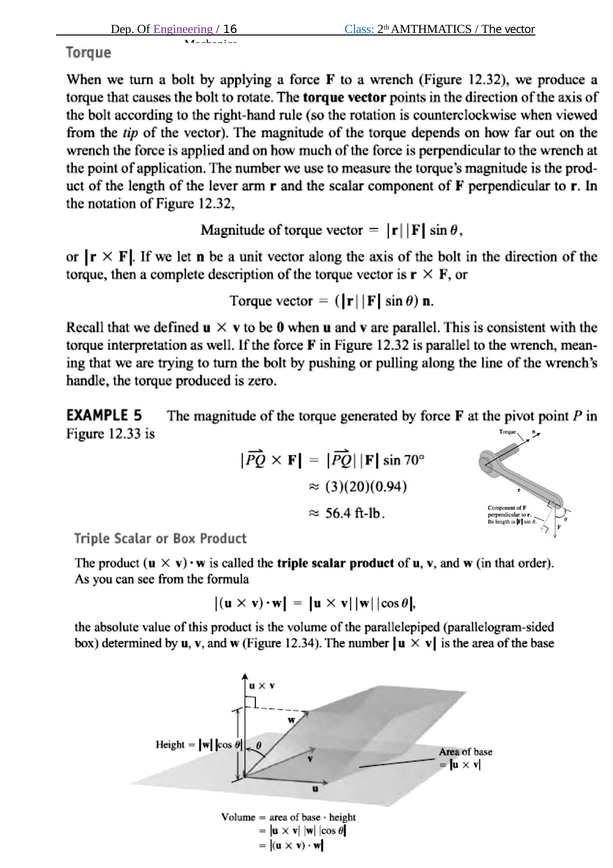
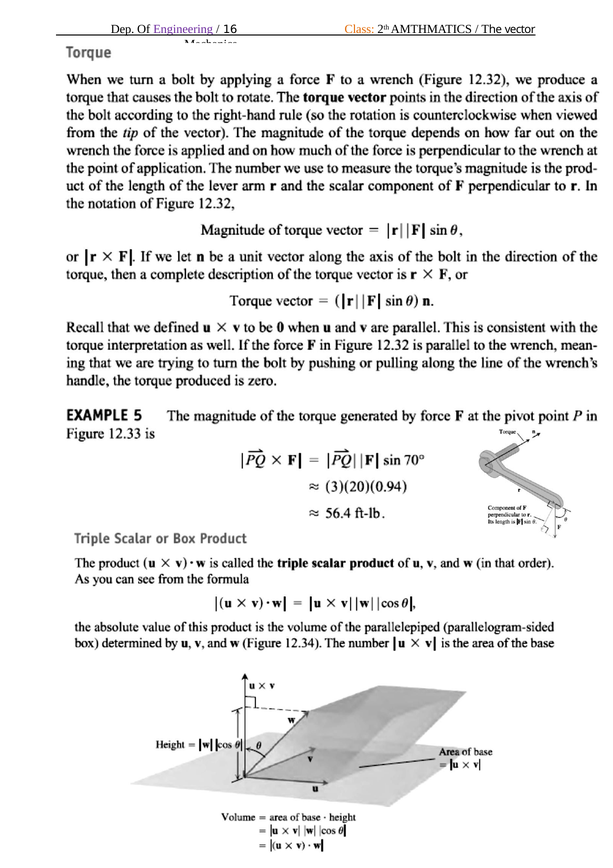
Class colour: blue -> orange
